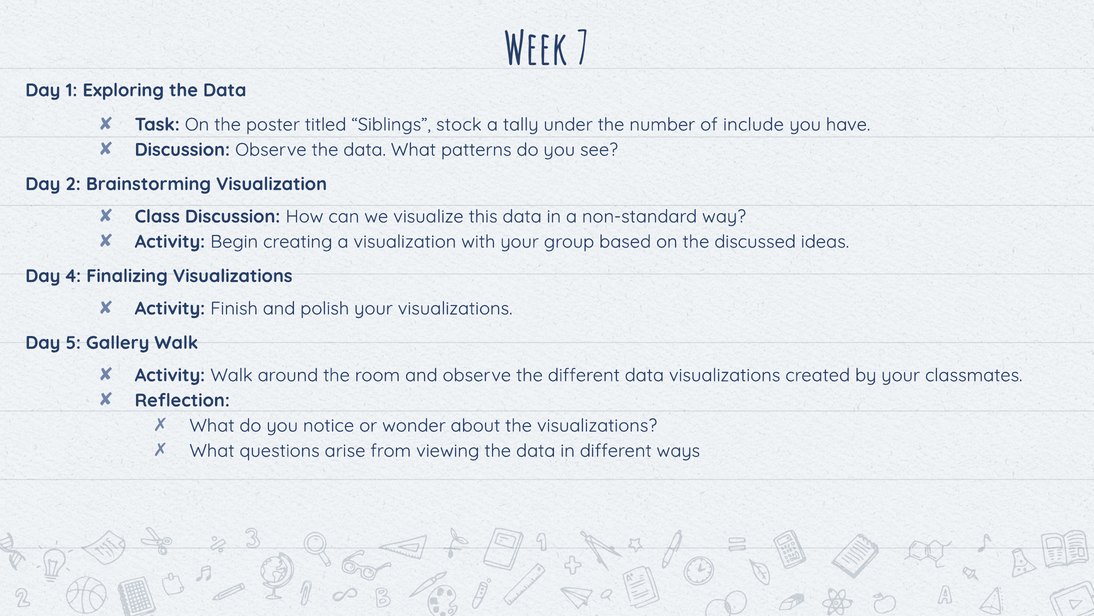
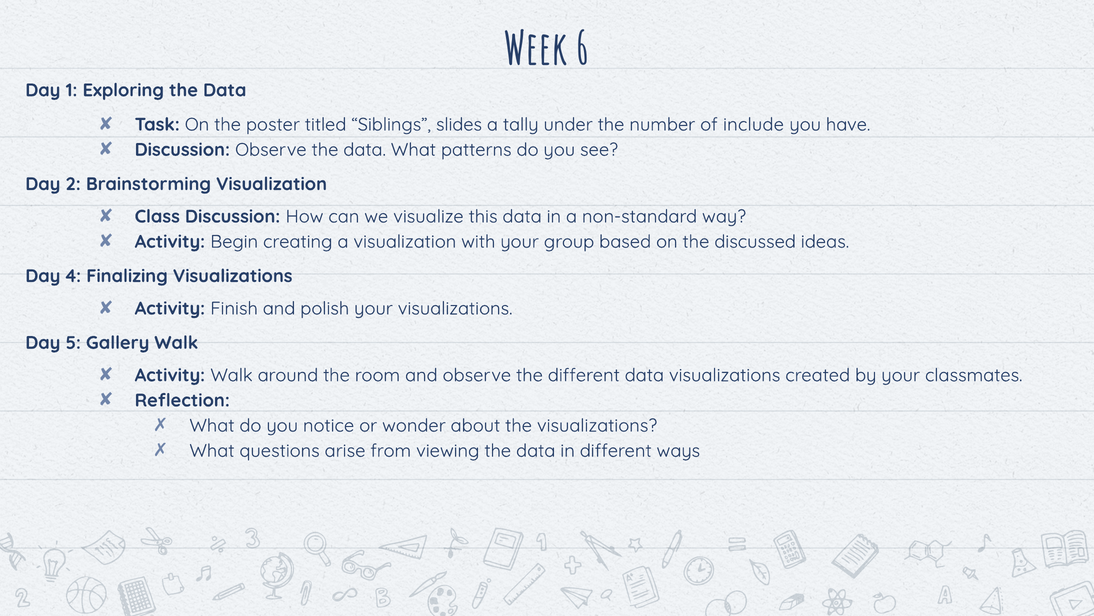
7: 7 -> 6
stock: stock -> slides
